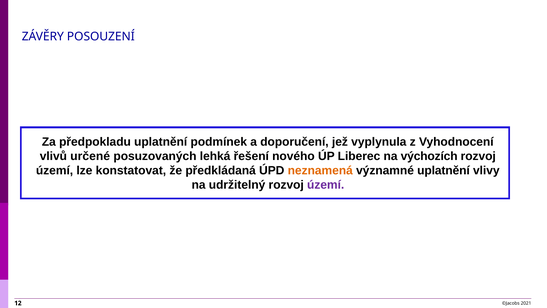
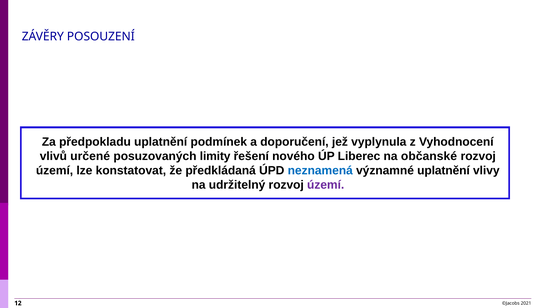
lehká: lehká -> limity
výchozích: výchozích -> občanské
neznamená colour: orange -> blue
